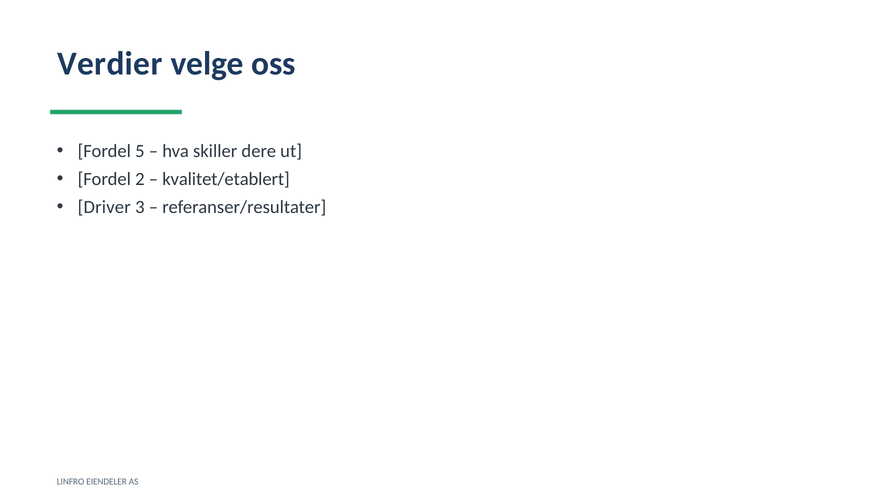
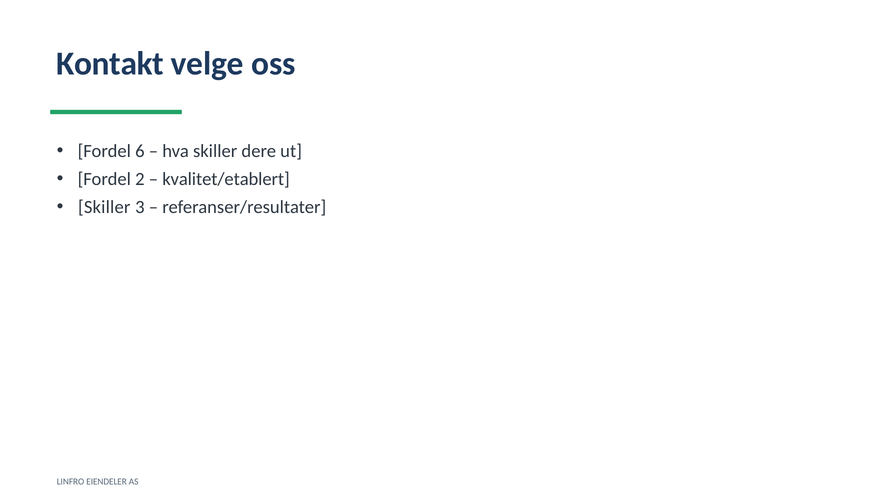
Verdier: Verdier -> Kontakt
5: 5 -> 6
Driver at (104, 207): Driver -> Skiller
